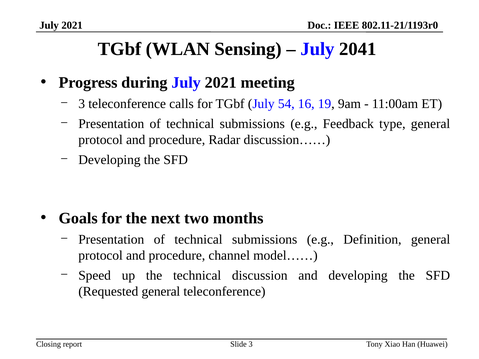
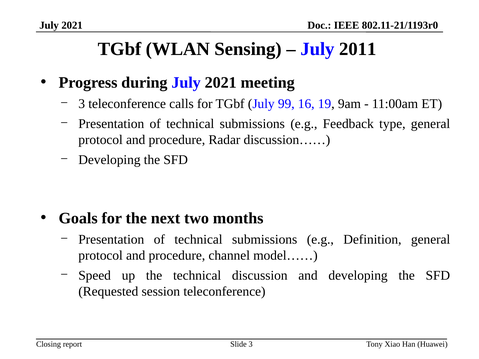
2041: 2041 -> 2011
54: 54 -> 99
Requested general: general -> session
